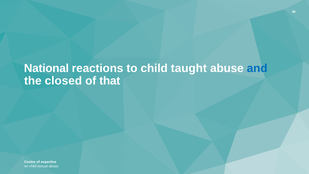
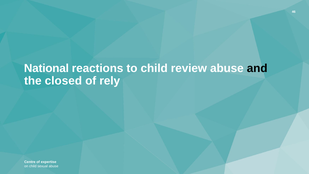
taught: taught -> review
and colour: blue -> black
that: that -> rely
